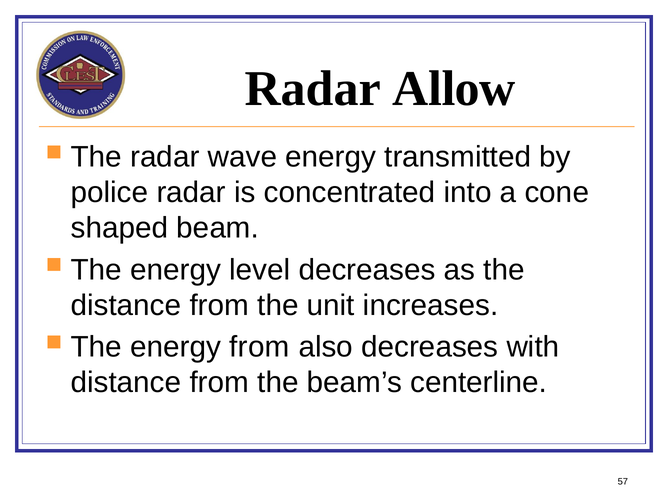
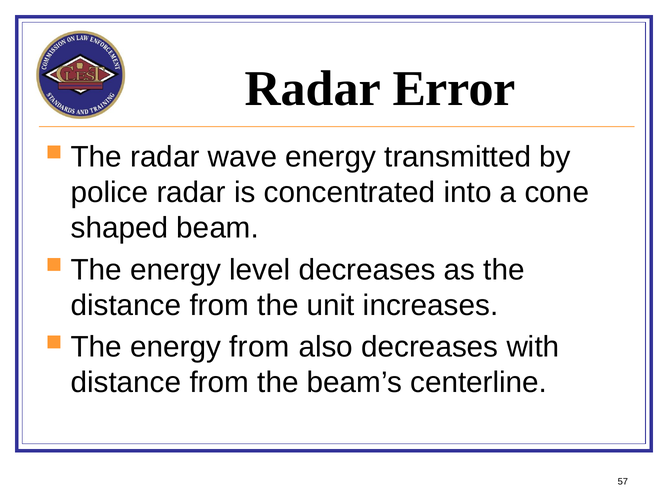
Allow: Allow -> Error
